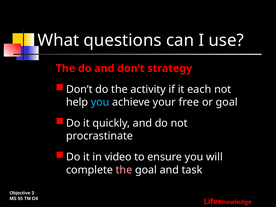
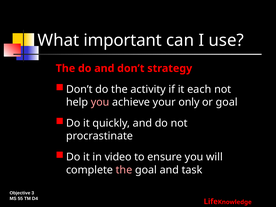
questions: questions -> important
you at (100, 102) colour: light blue -> pink
free: free -> only
